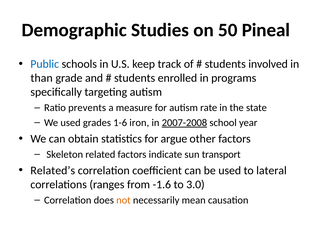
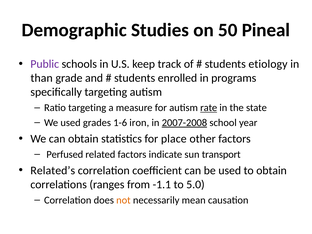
Public colour: blue -> purple
involved: involved -> etiology
Ratio prevents: prevents -> targeting
rate underline: none -> present
argue: argue -> place
Skeleton: Skeleton -> Perfused
to lateral: lateral -> obtain
-1.6: -1.6 -> -1.1
3.0: 3.0 -> 5.0
